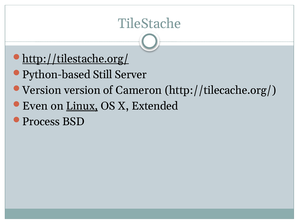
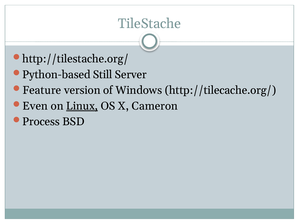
http://tilestache.org/ underline: present -> none
Version at (42, 90): Version -> Feature
Cameron: Cameron -> Windows
Extended: Extended -> Cameron
